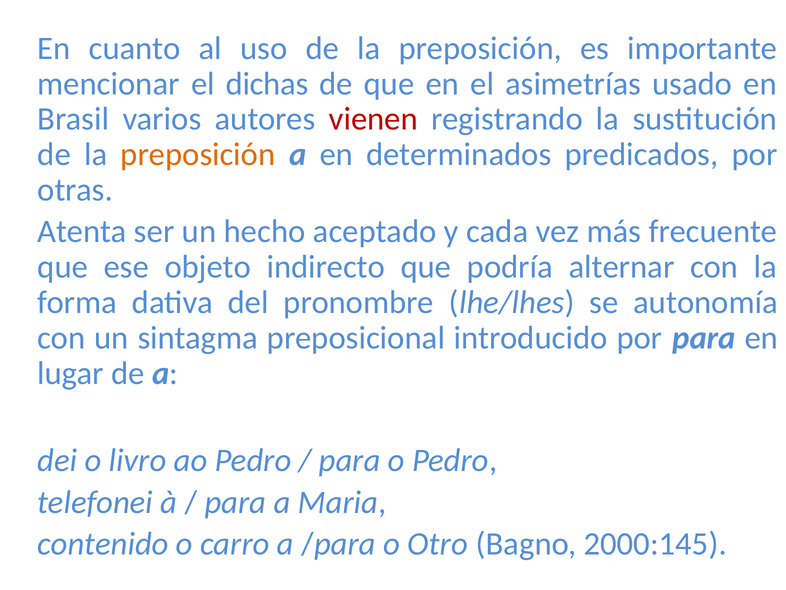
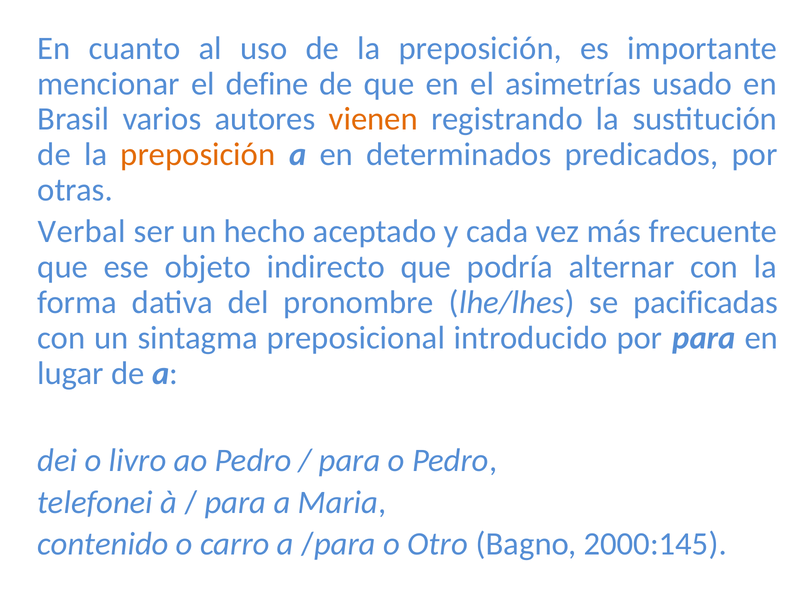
dichas: dichas -> define
vienen colour: red -> orange
Atenta: Atenta -> Verbal
autonomía: autonomía -> pacificadas
